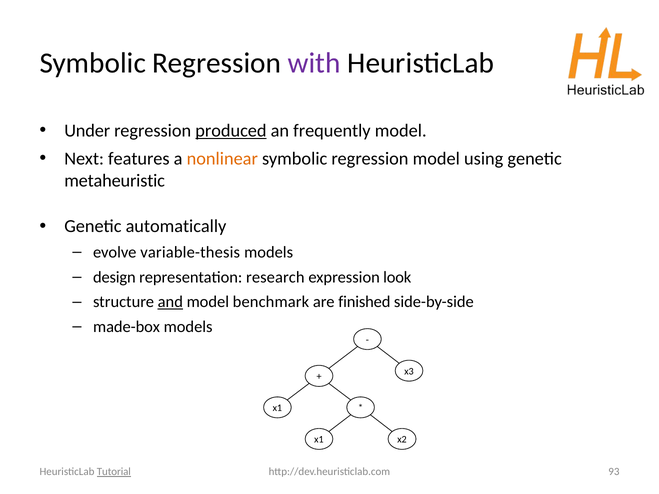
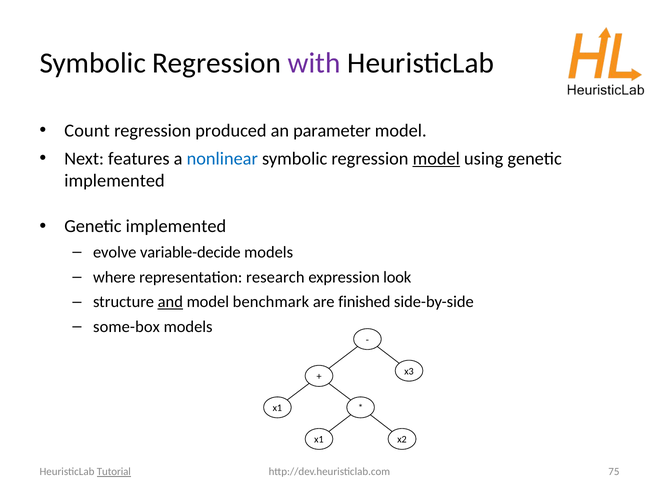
Under: Under -> Count
produced underline: present -> none
frequently: frequently -> parameter
nonlinear colour: orange -> blue
model at (436, 159) underline: none -> present
metaheuristic at (115, 181): metaheuristic -> implemented
automatically at (176, 226): automatically -> implemented
variable-thesis: variable-thesis -> variable-decide
design: design -> where
made-box: made-box -> some-box
93: 93 -> 75
